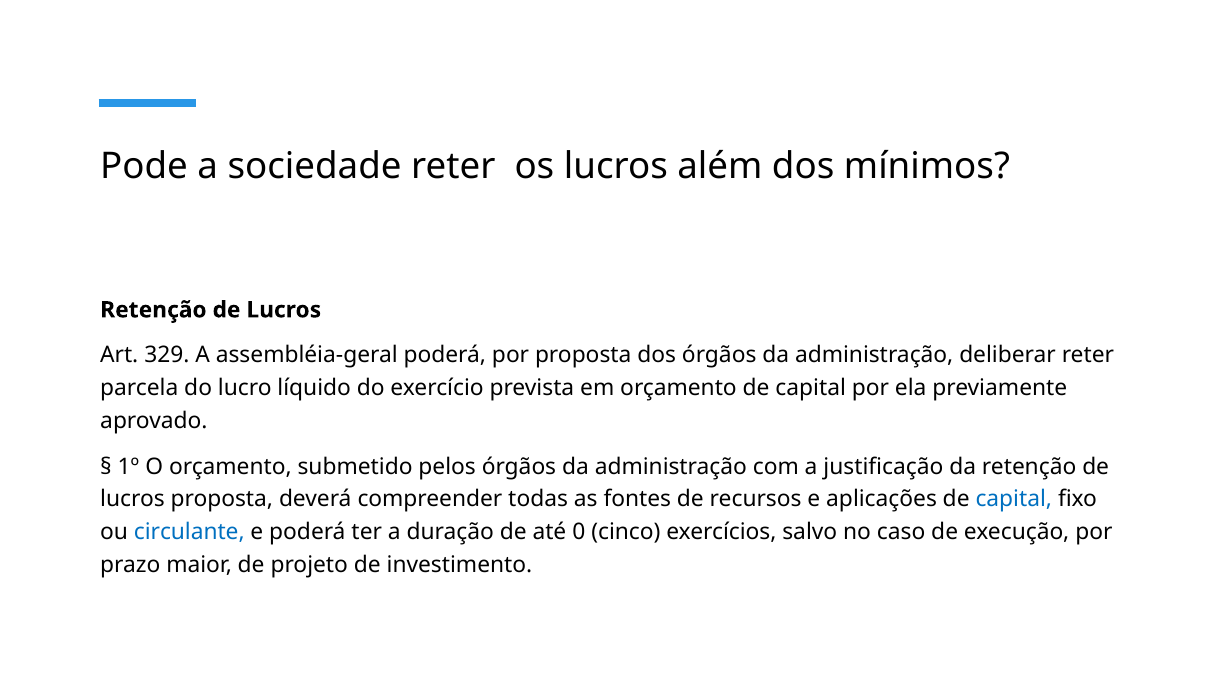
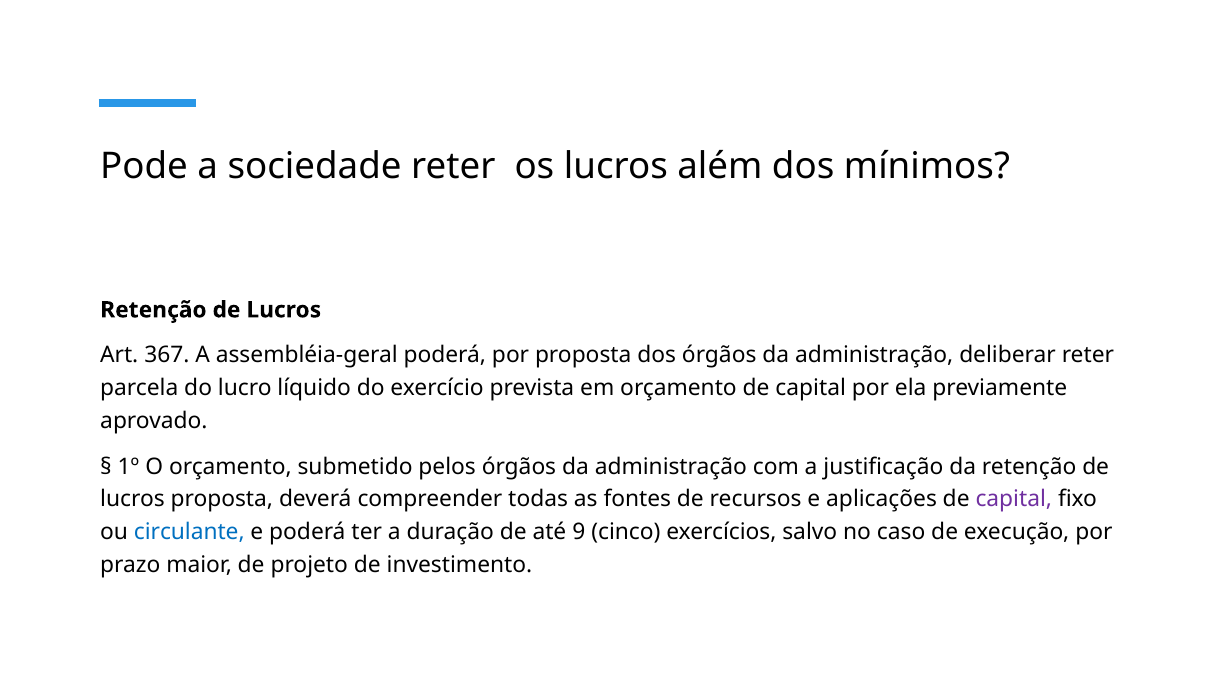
329: 329 -> 367
capital at (1014, 499) colour: blue -> purple
0: 0 -> 9
